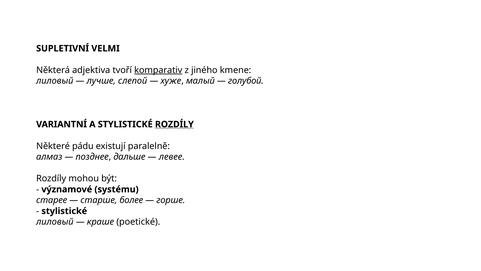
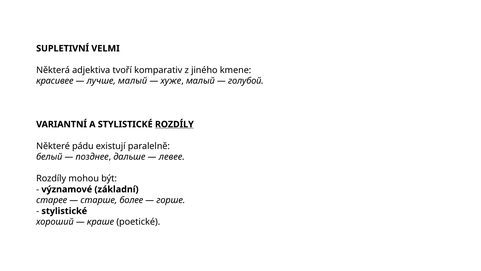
komparativ underline: present -> none
лиловый at (55, 81): лиловый -> красивее
лучше слепой: слепой -> малый
алмаз: алмаз -> белый
systému: systému -> základní
лиловый at (55, 222): лиловый -> хороший
